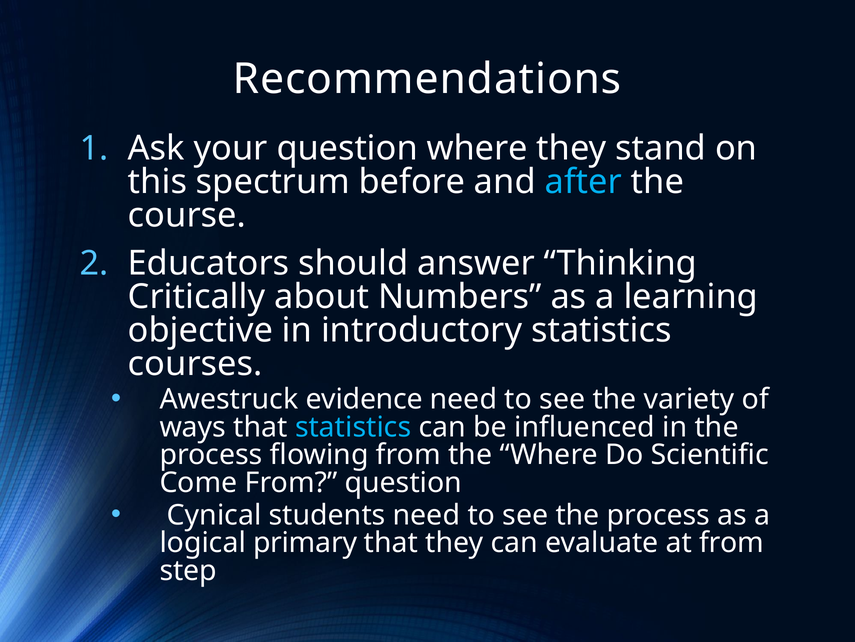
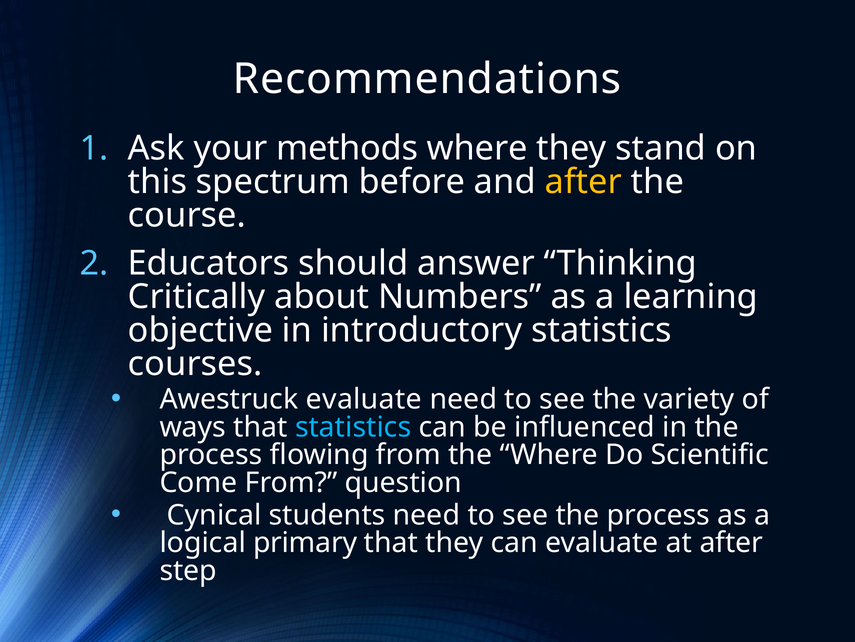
your question: question -> methods
after at (583, 181) colour: light blue -> yellow
Awestruck evidence: evidence -> evaluate
at from: from -> after
